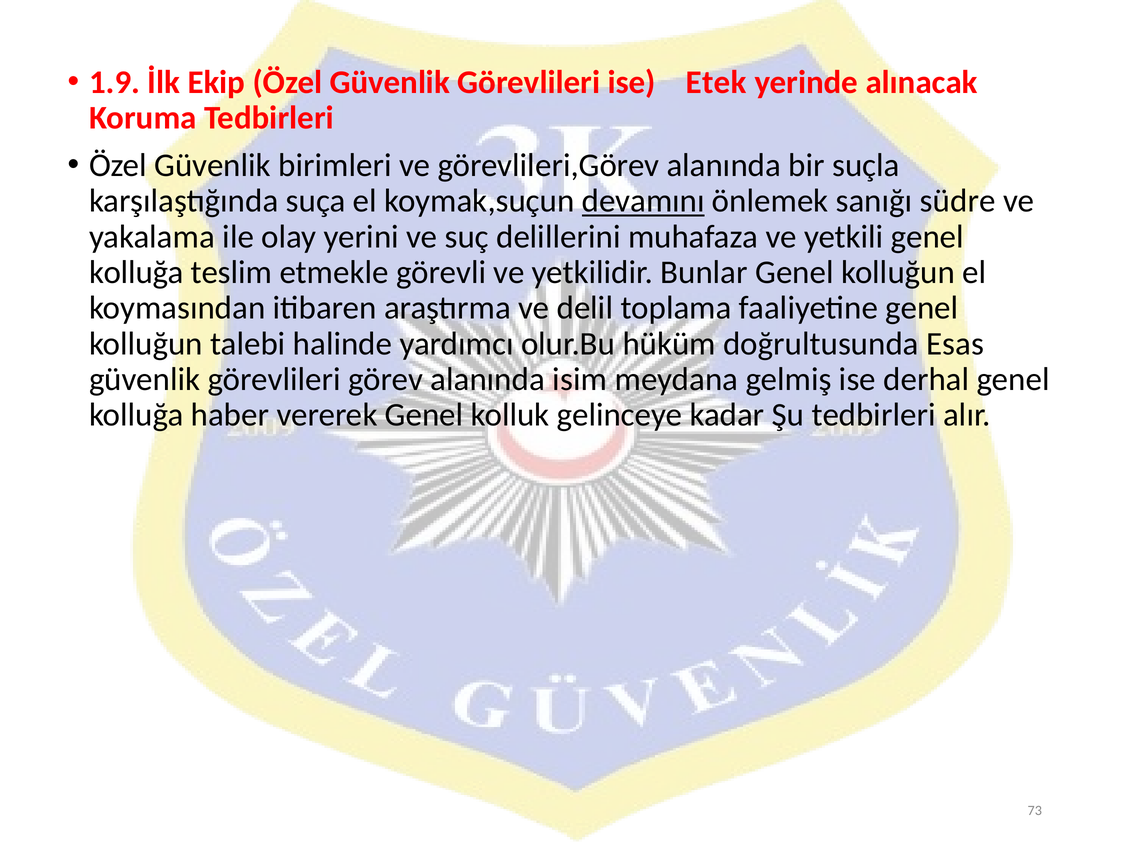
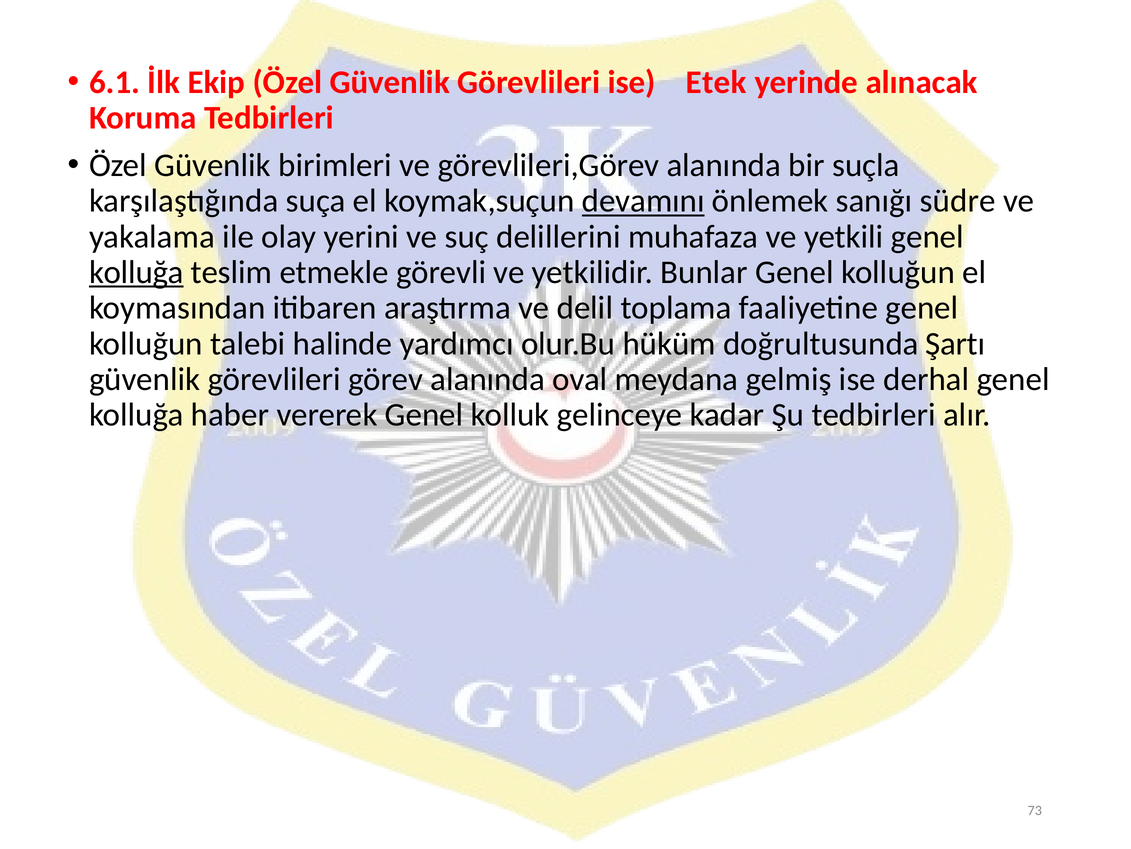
1.9: 1.9 -> 6.1
kolluğa at (136, 272) underline: none -> present
Esas: Esas -> Şartı
isim: isim -> oval
